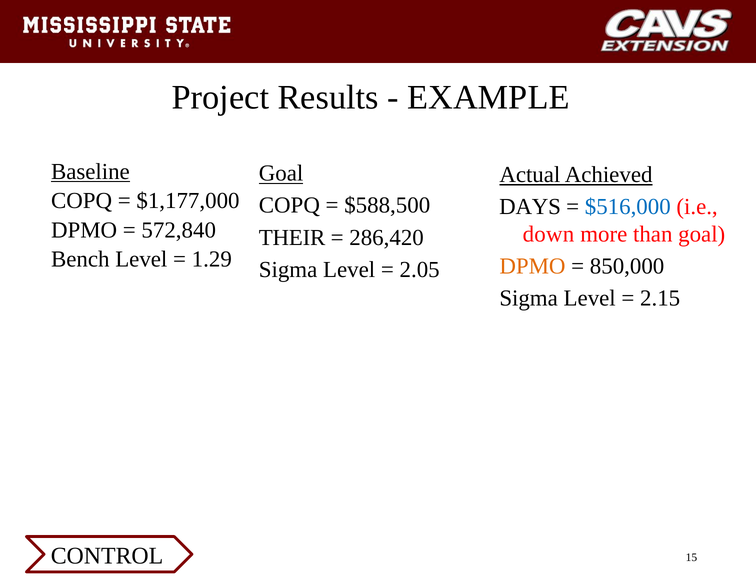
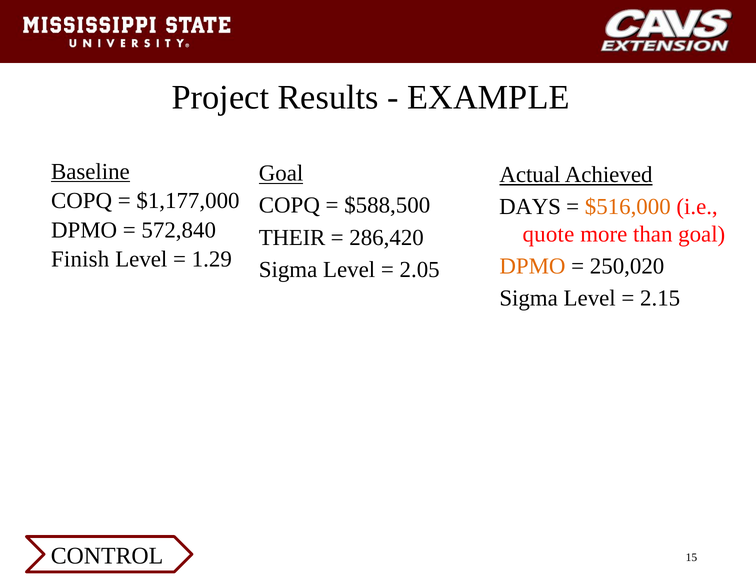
$516,000 colour: blue -> orange
down: down -> quote
Bench: Bench -> Finish
850,000: 850,000 -> 250,020
